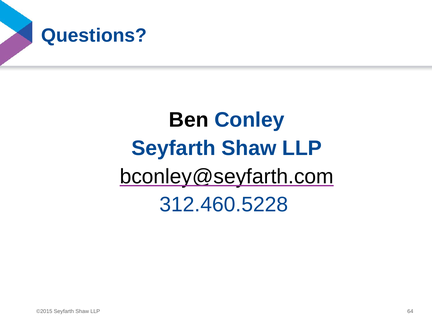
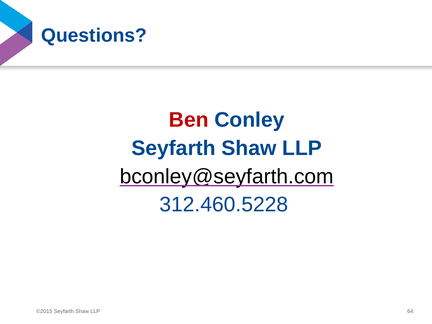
Ben colour: black -> red
